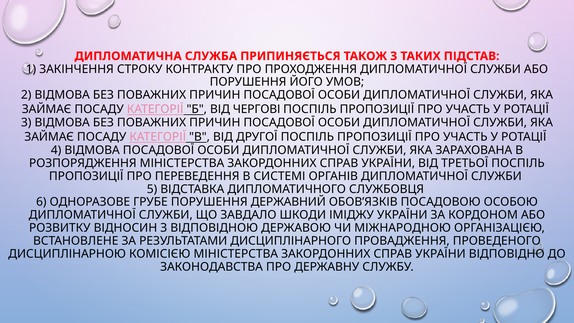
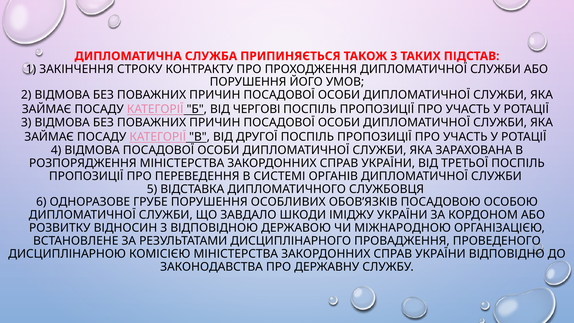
ДЕРЖАВНИЙ: ДЕРЖАВНИЙ -> ОСОБЛИВИХ
